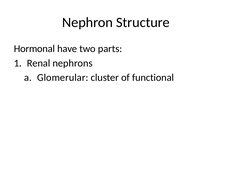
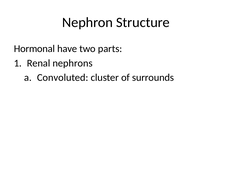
Glomerular: Glomerular -> Convoluted
functional: functional -> surrounds
